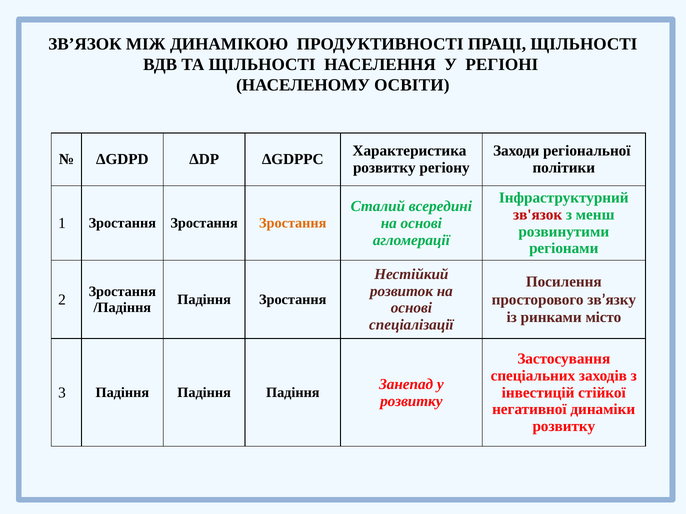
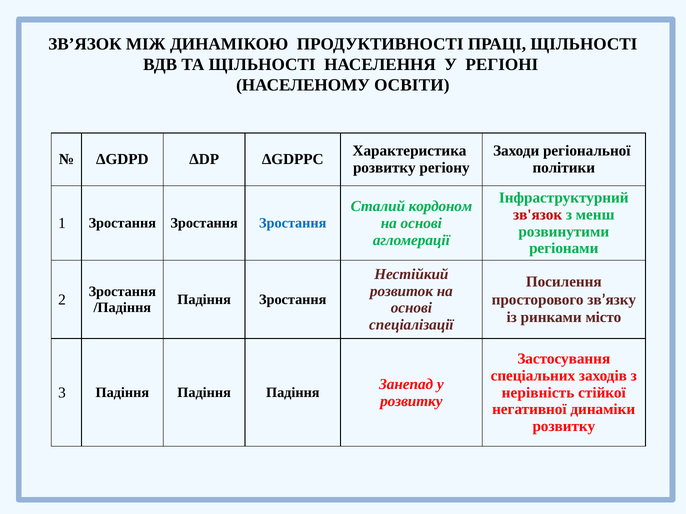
всередині: всередині -> кордоном
Зростання at (293, 223) colour: orange -> blue
інвестицій: інвестицій -> нерівність
